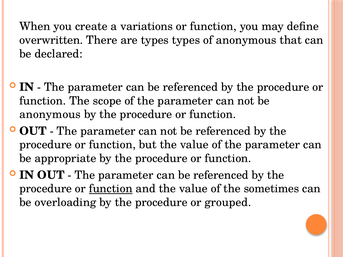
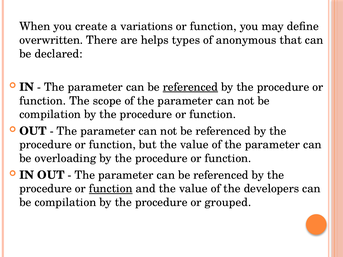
are types: types -> helps
referenced at (190, 87) underline: none -> present
anonymous at (50, 115): anonymous -> compilation
appropriate: appropriate -> overloading
sometimes: sometimes -> developers
overloading at (65, 203): overloading -> compilation
